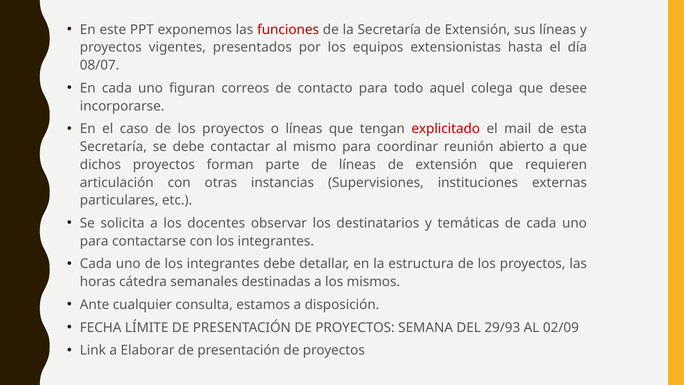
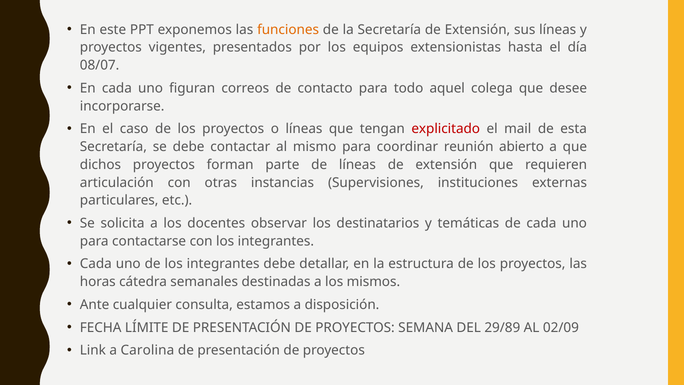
funciones colour: red -> orange
29/93: 29/93 -> 29/89
Elaborar: Elaborar -> Carolina
